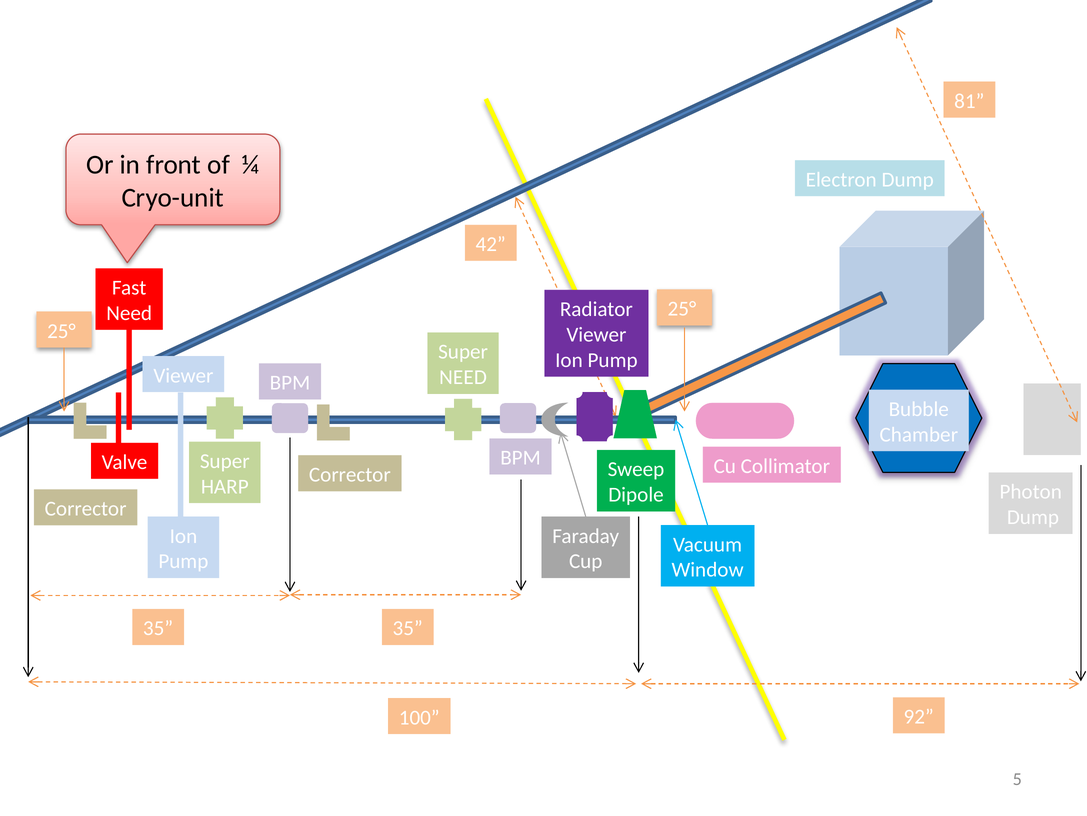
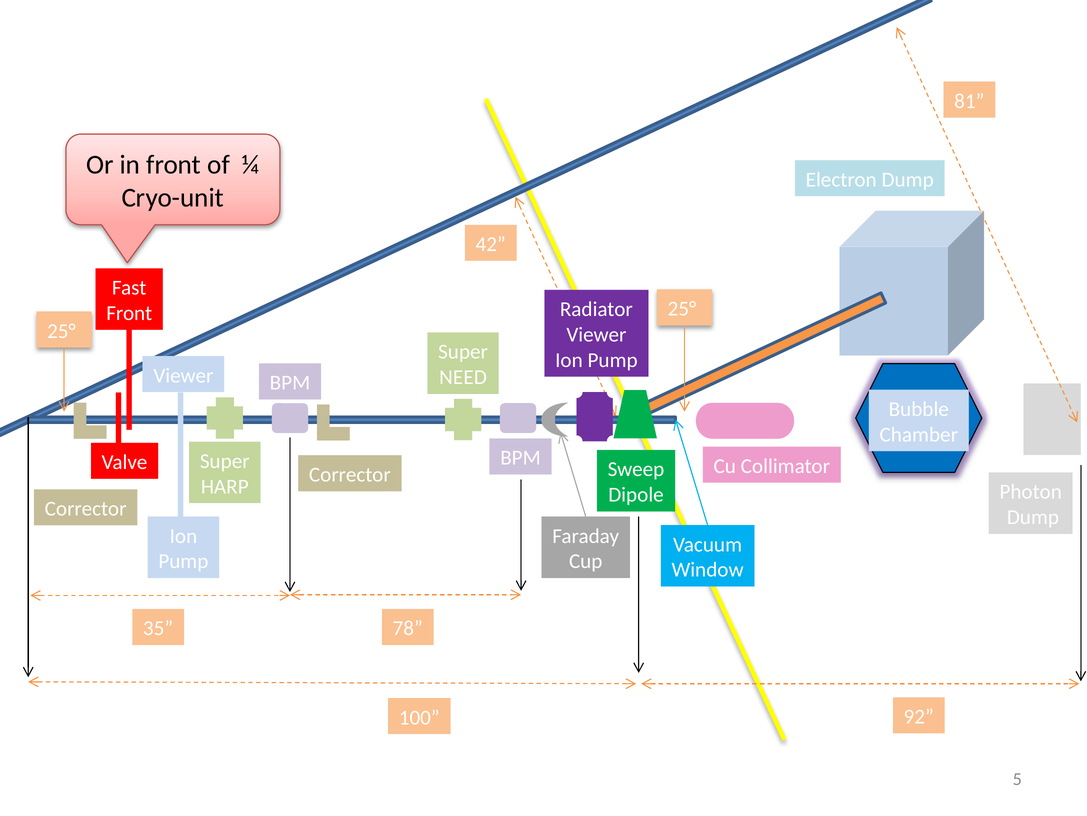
Need at (129, 313): Need -> Front
35 at (408, 628): 35 -> 78
